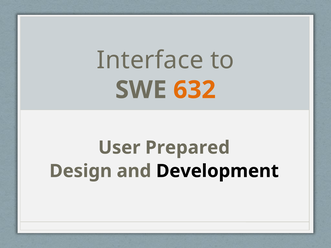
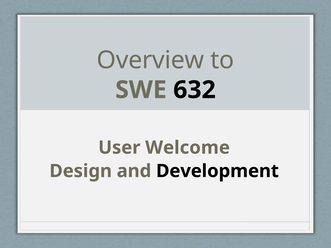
Interface: Interface -> Overview
632 colour: orange -> black
Prepared: Prepared -> Welcome
